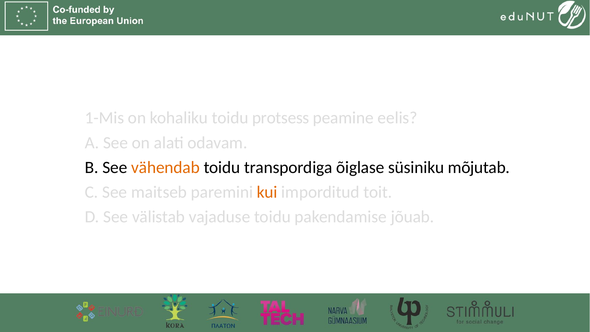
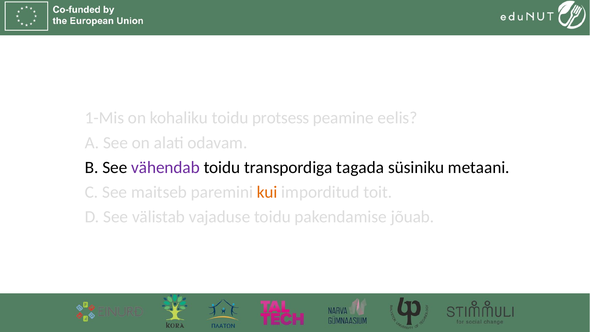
vähendab colour: orange -> purple
õiglase: õiglase -> tagada
mõjutab: mõjutab -> metaani
